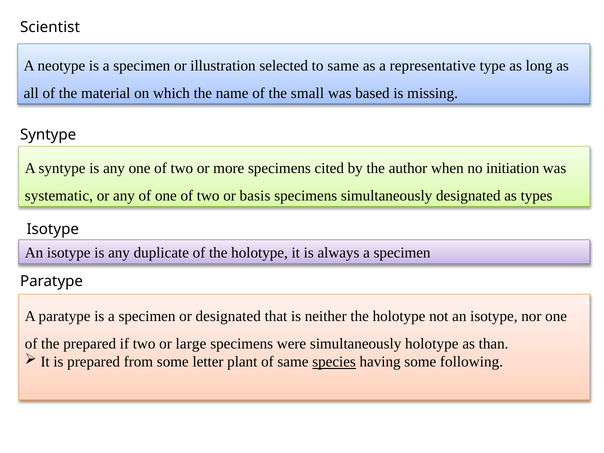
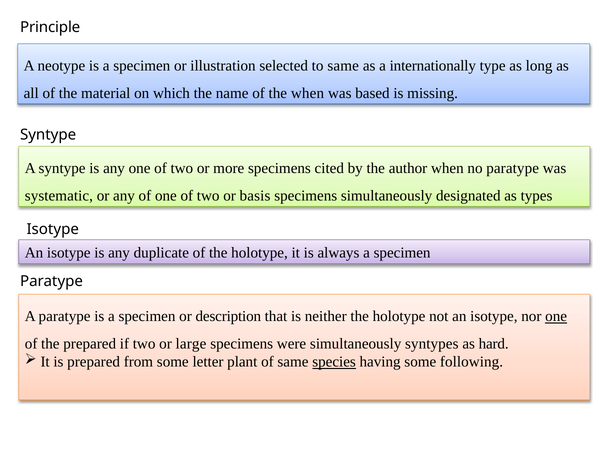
Scientist: Scientist -> Principle
representative: representative -> internationally
the small: small -> when
no initiation: initiation -> paratype
or designated: designated -> description
one at (556, 317) underline: none -> present
simultaneously holotype: holotype -> syntypes
than: than -> hard
